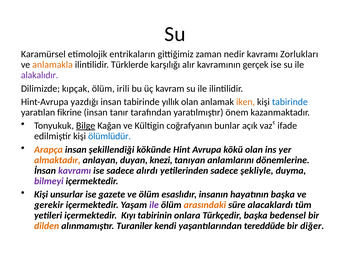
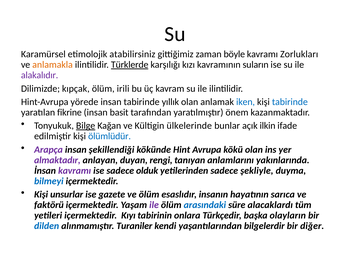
entrikaların: entrikaların -> atabilirsiniz
nedir: nedir -> böyle
Türklerde underline: none -> present
alır: alır -> kızı
gerçek: gerçek -> suların
yazdığı: yazdığı -> yörede
iken colour: orange -> blue
tanır: tanır -> basit
coğrafyanın: coğrafyanın -> ülkelerinde
vazˁ: vazˁ -> ilkin
Arapça colour: orange -> purple
almaktadır colour: orange -> purple
knezi: knezi -> rengi
dönemlerine: dönemlerine -> yakınlarında
alırdı: alırdı -> olduk
bilmeyi colour: purple -> blue
hayatının başka: başka -> sarıca
gerekir: gerekir -> faktörü
arasındaki colour: orange -> blue
bedensel: bedensel -> olayların
dilden colour: orange -> blue
tereddüde: tereddüde -> bilgelerdir
